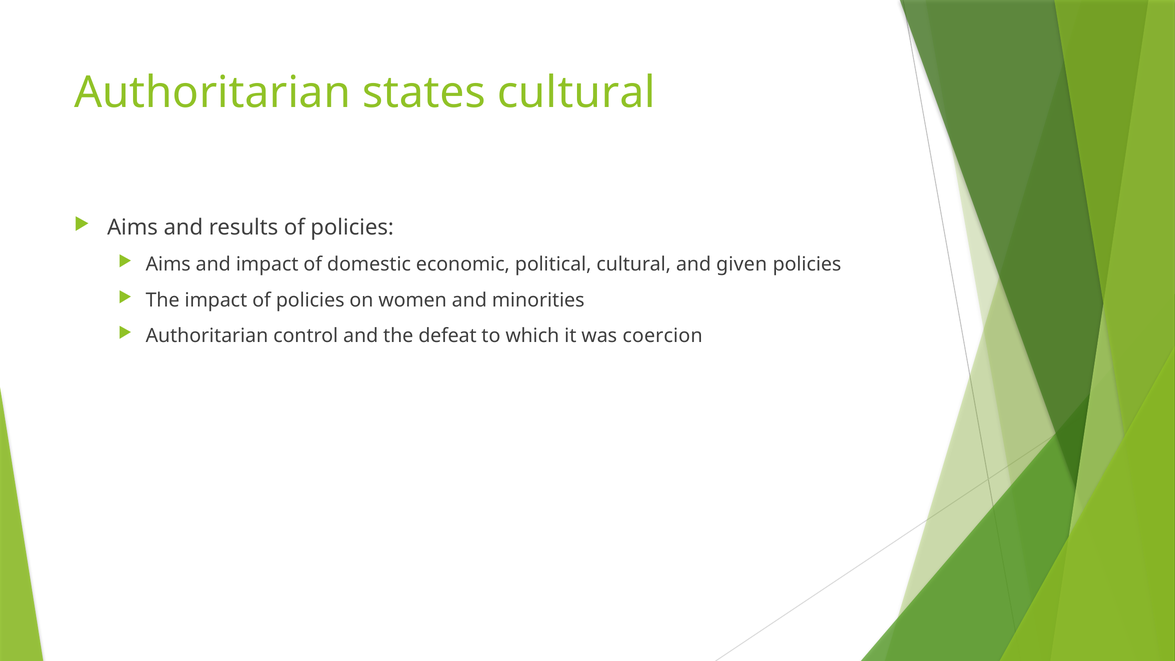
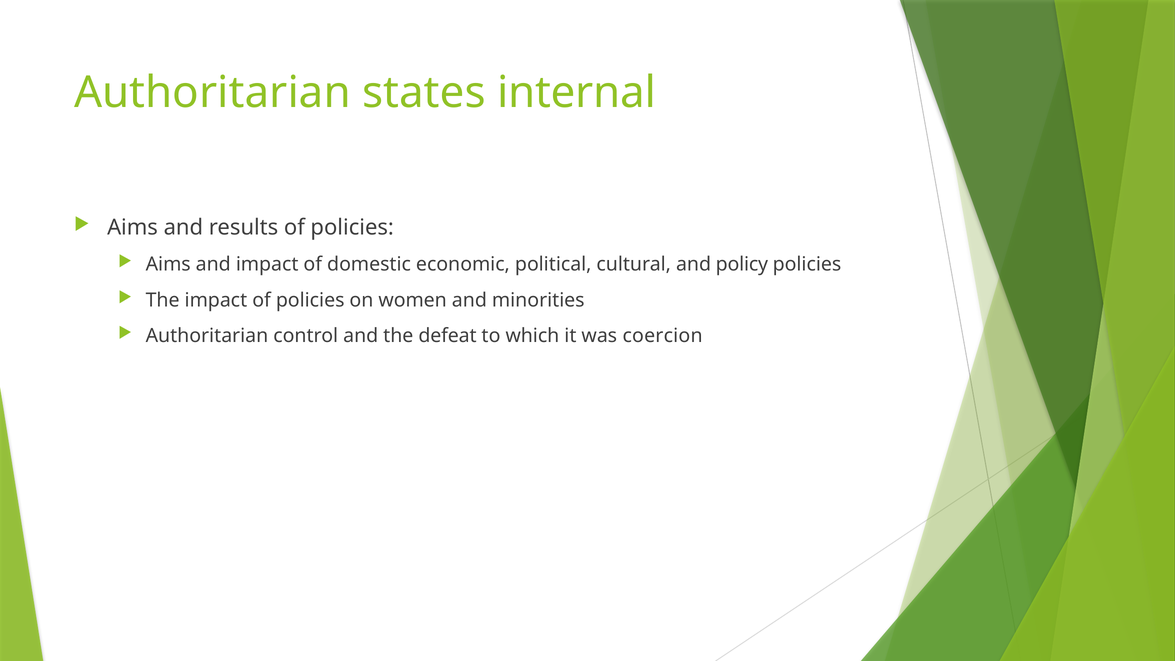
states cultural: cultural -> internal
given: given -> policy
